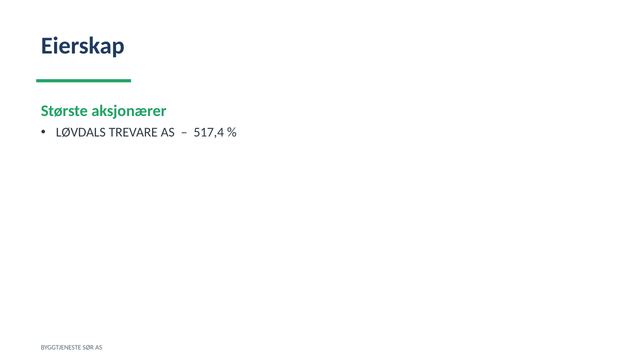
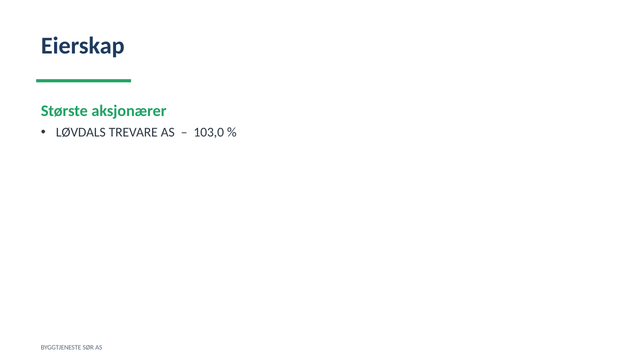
517,4: 517,4 -> 103,0
